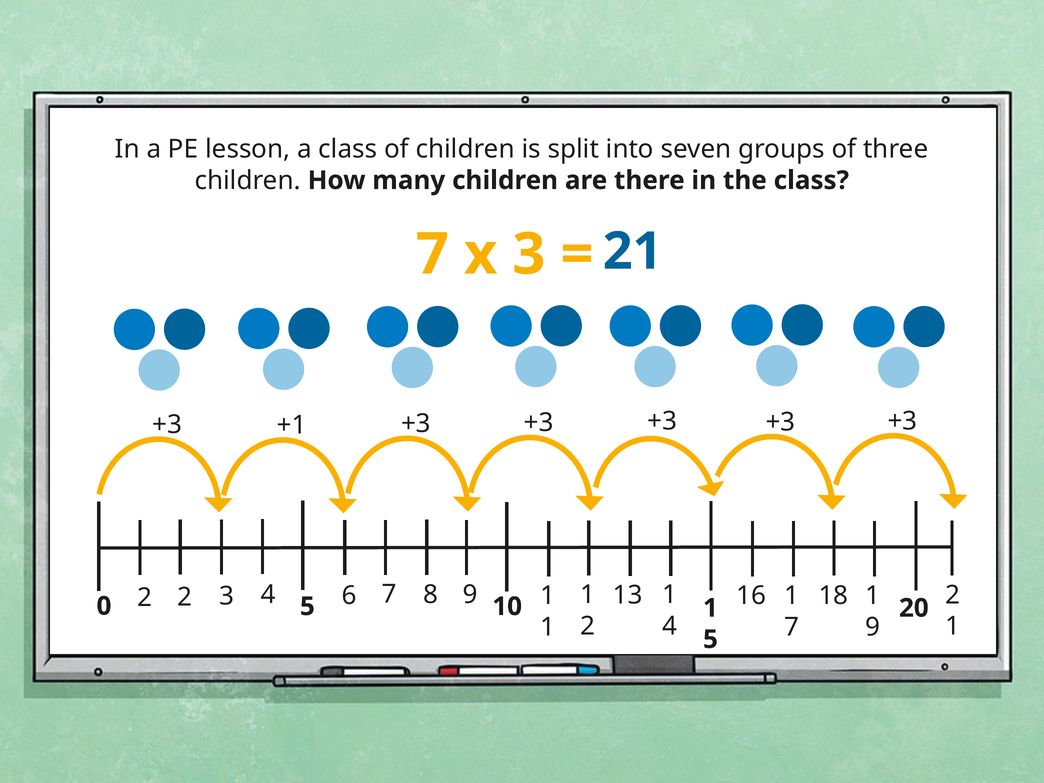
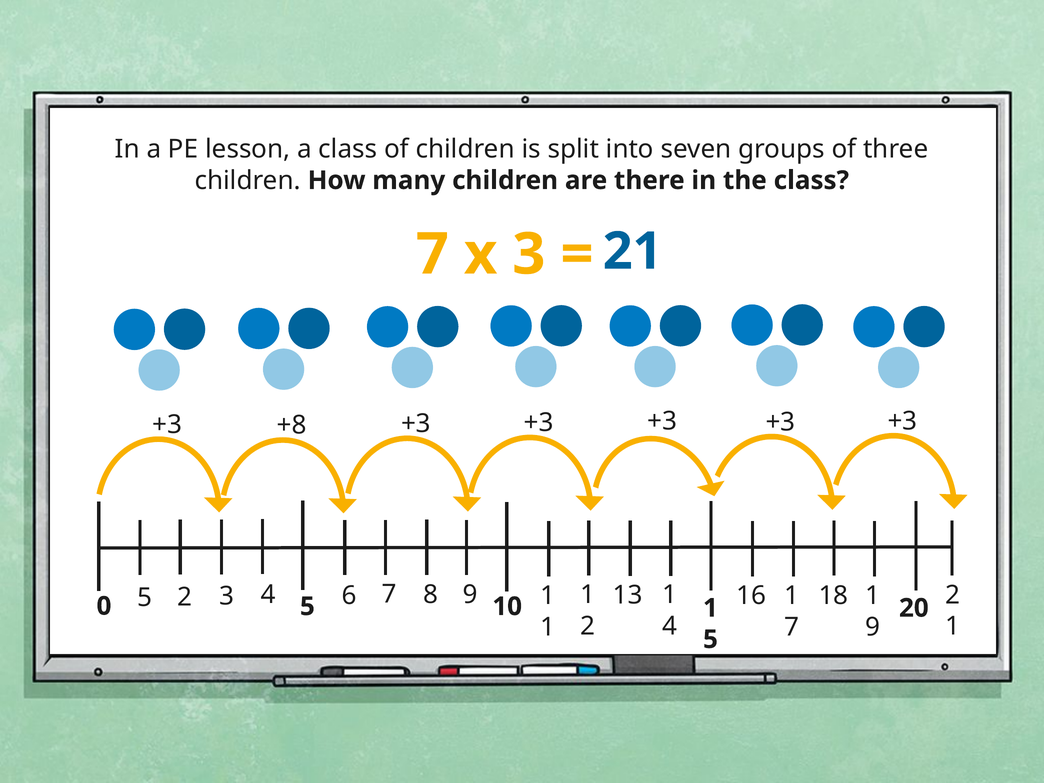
+1: +1 -> +8
0 2: 2 -> 5
